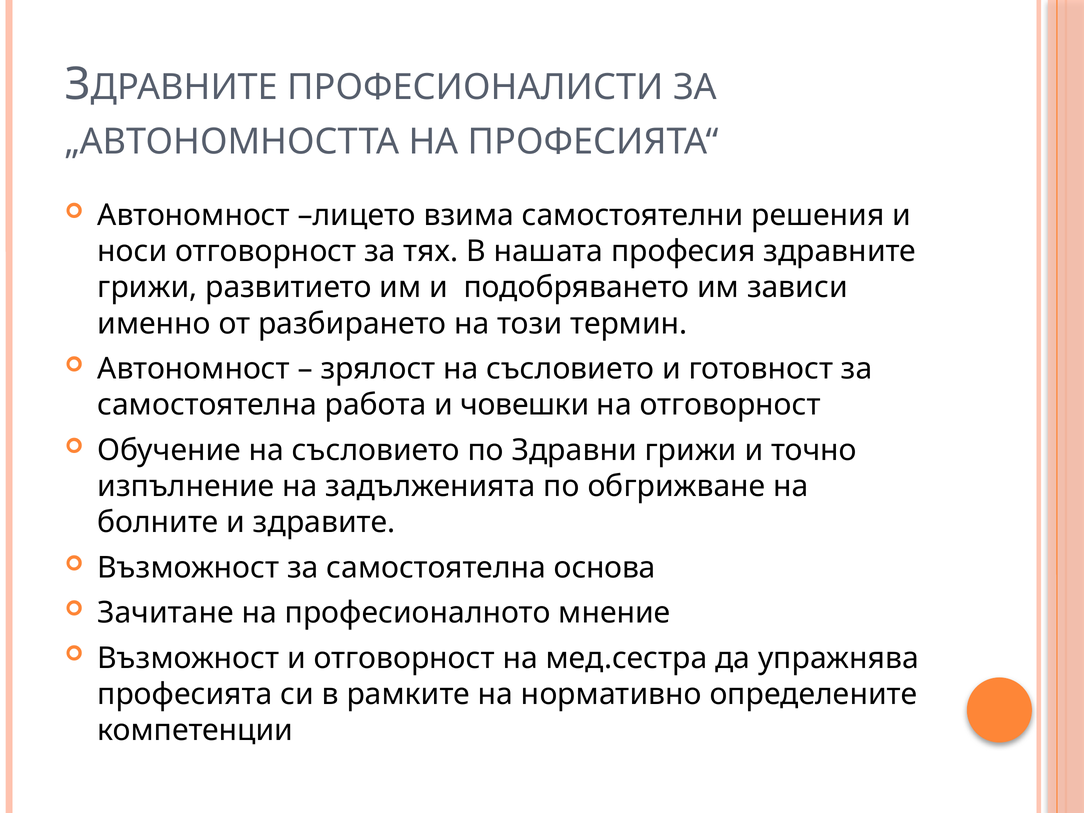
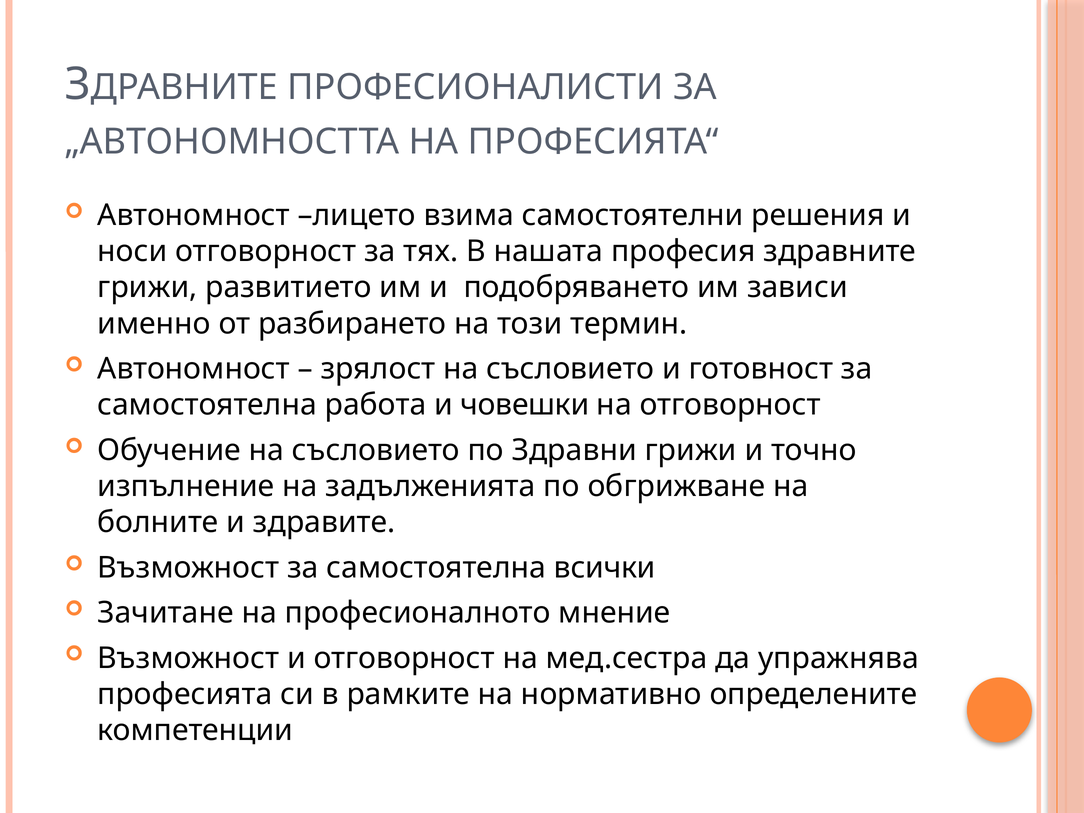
основа: основа -> всички
